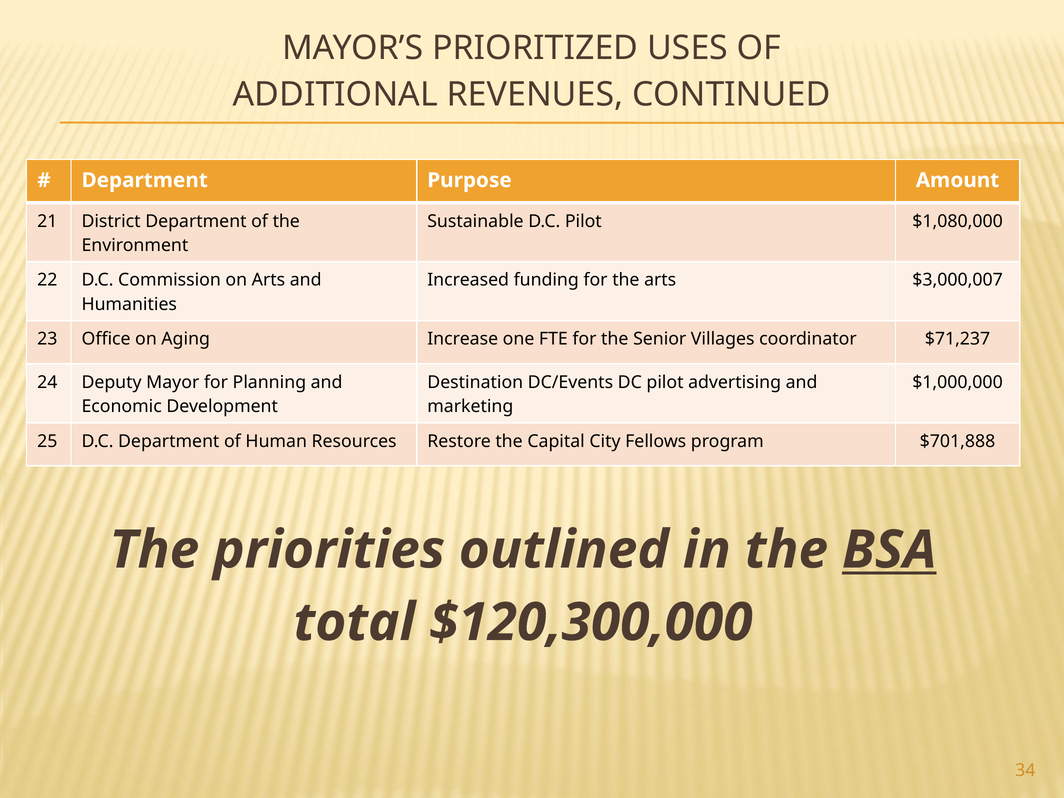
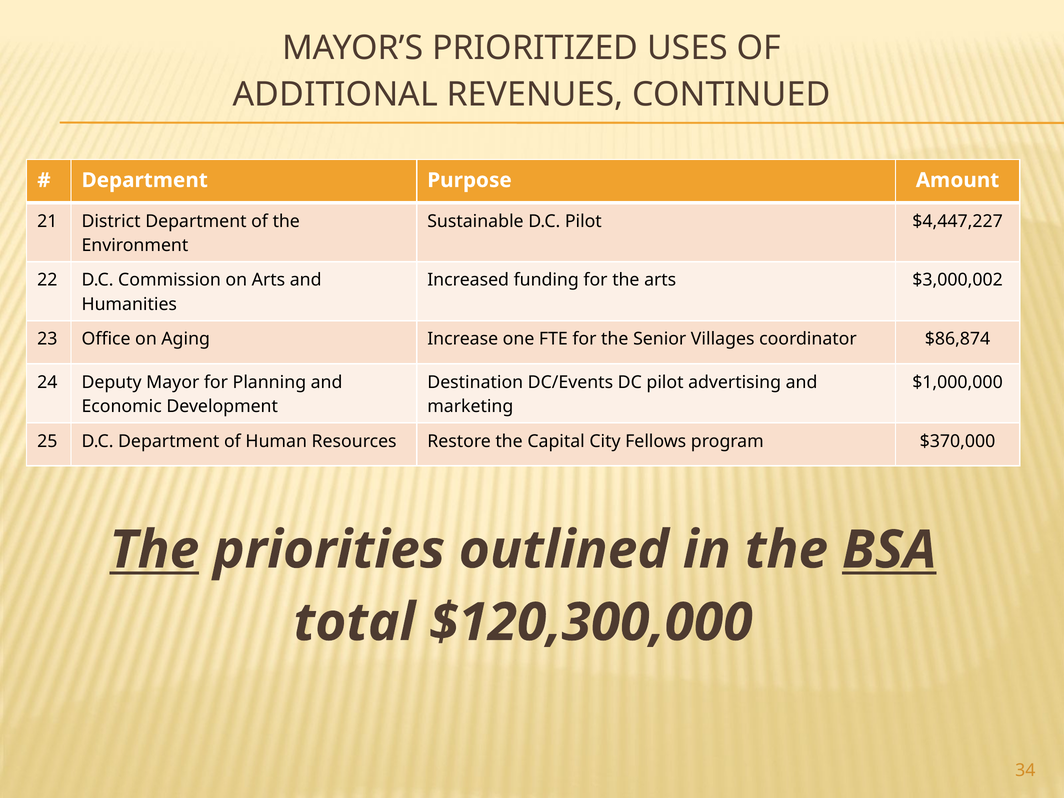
$1,080,000: $1,080,000 -> $4,447,227
$3,000,007: $3,000,007 -> $3,000,002
$71,237: $71,237 -> $86,874
$701,888: $701,888 -> $370,000
The at (154, 550) underline: none -> present
